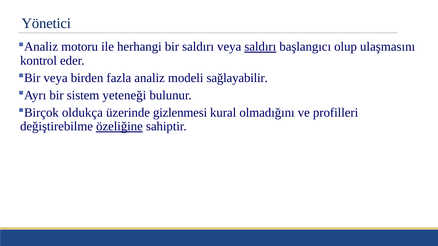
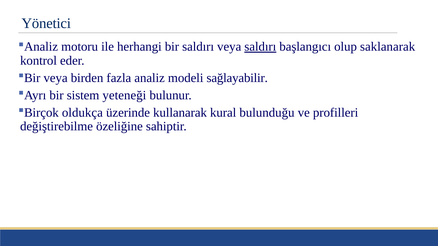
ulaşmasını: ulaşmasını -> saklanarak
gizlenmesi: gizlenmesi -> kullanarak
olmadığını: olmadığını -> bulunduğu
özeliğine underline: present -> none
